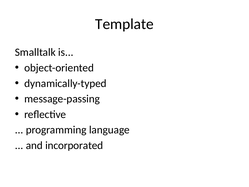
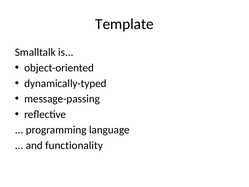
incorporated: incorporated -> functionality
